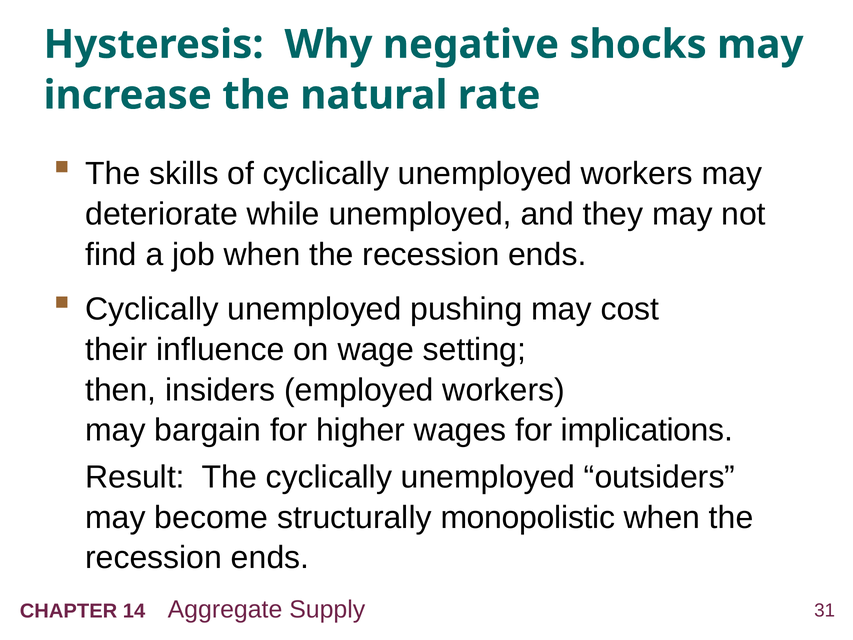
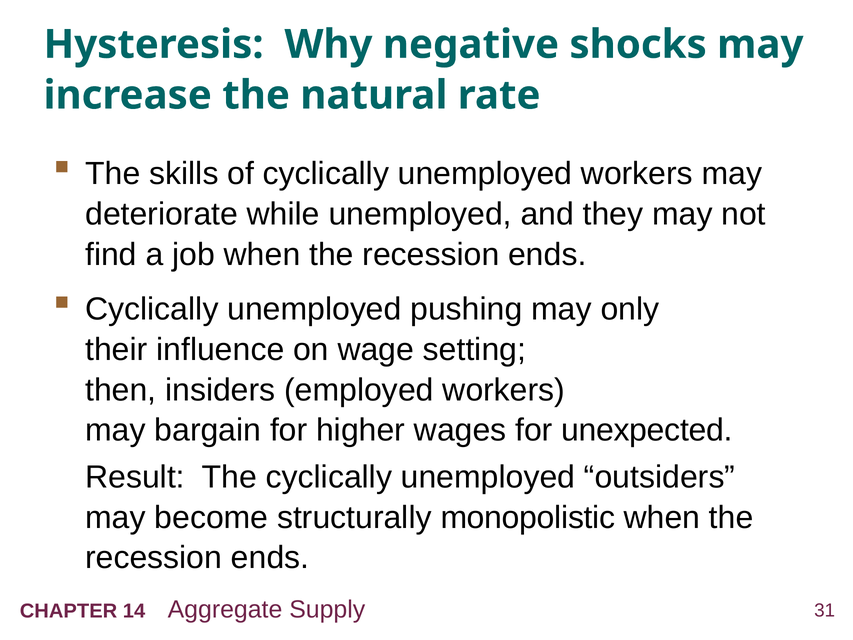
cost: cost -> only
implications: implications -> unexpected
